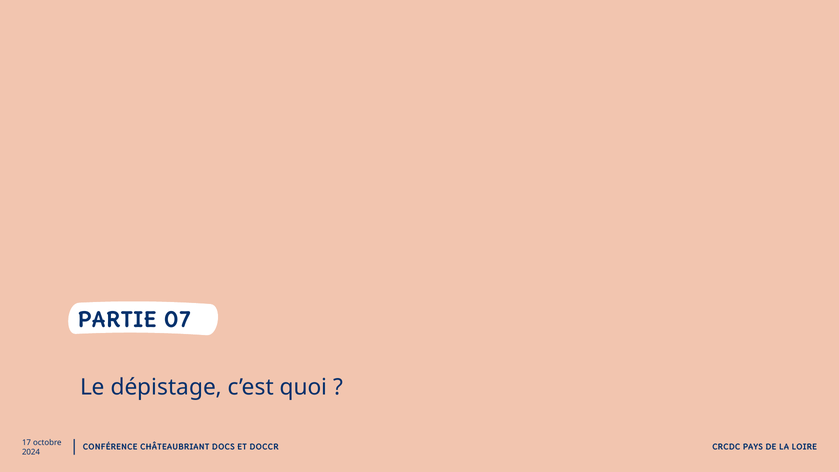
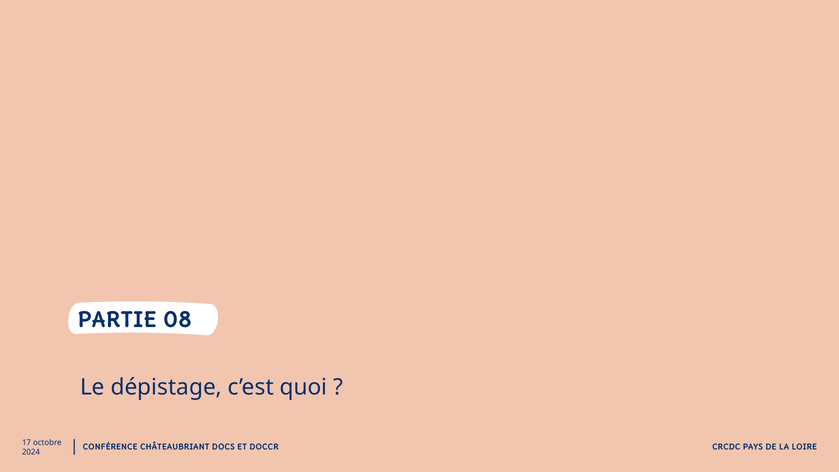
07: 07 -> 08
